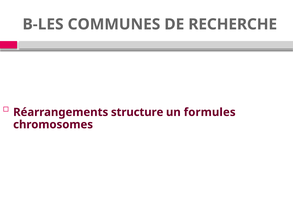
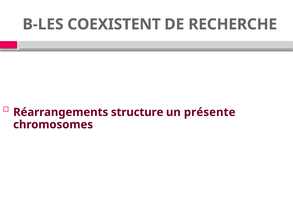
COMMUNES: COMMUNES -> COEXISTENT
formules: formules -> présente
